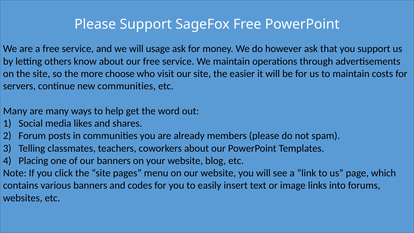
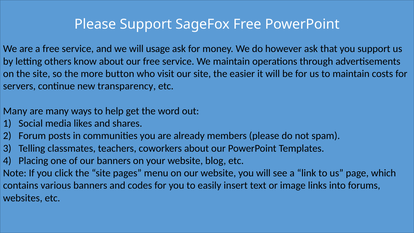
choose: choose -> button
new communities: communities -> transparency
